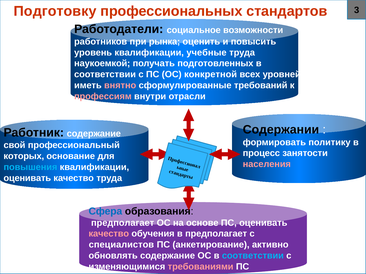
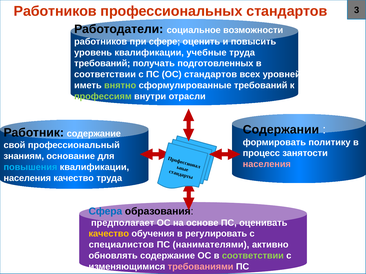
Подготовку at (55, 11): Подготовку -> Работников
рынка: рынка -> сфере
наукоемкой at (102, 64): наукоемкой -> требований
ОС конкретной: конкретной -> стандартов
внятно colour: pink -> light green
профессиям colour: pink -> light green
которых: которых -> знаниям
оценивать at (27, 178): оценивать -> населения
качество at (109, 234) colour: pink -> yellow
в предполагает: предполагает -> регулировать
анкетирование: анкетирование -> нанимателями
соответствии at (253, 256) colour: light blue -> light green
